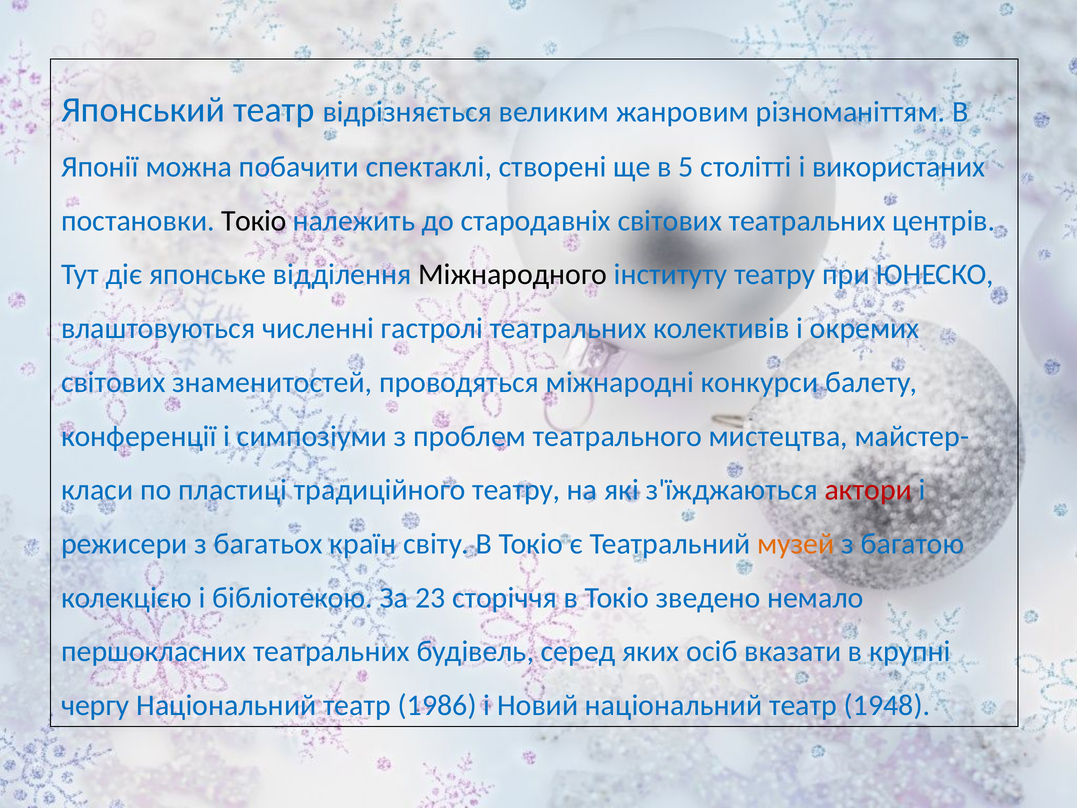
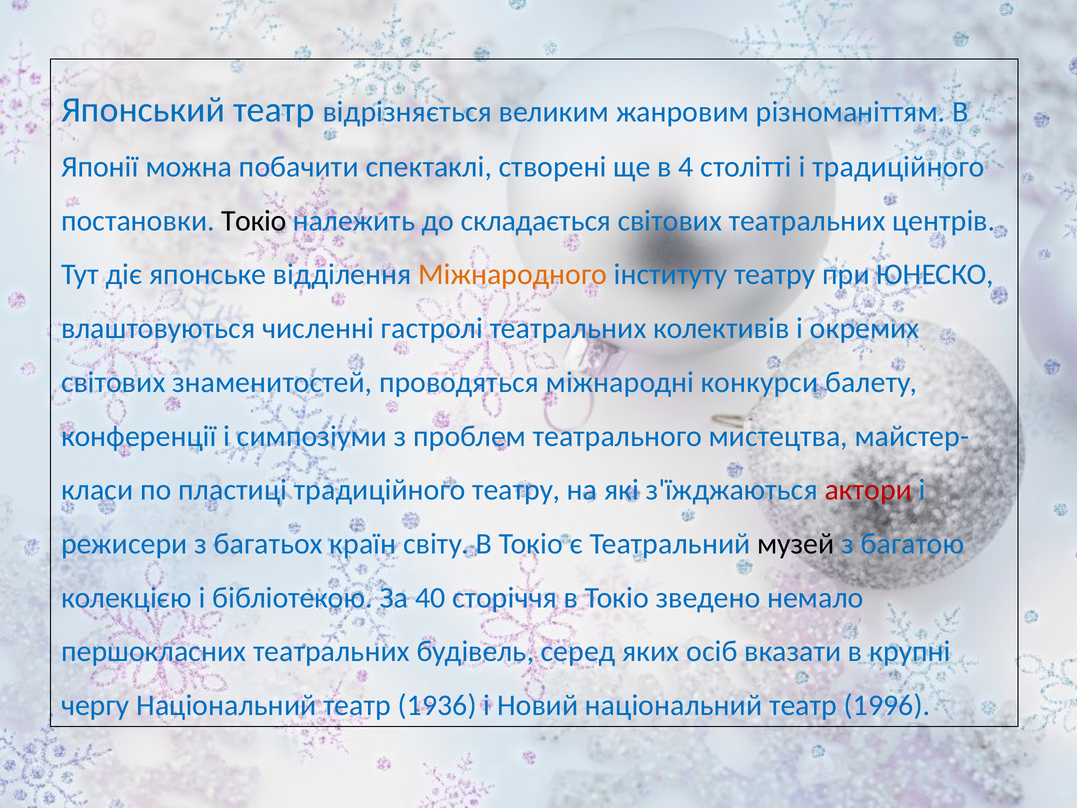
5: 5 -> 4
і використаних: використаних -> традиційного
стародавніх: стародавніх -> складається
Міжнародного colour: black -> orange
музей colour: orange -> black
23: 23 -> 40
1986: 1986 -> 1936
1948: 1948 -> 1996
